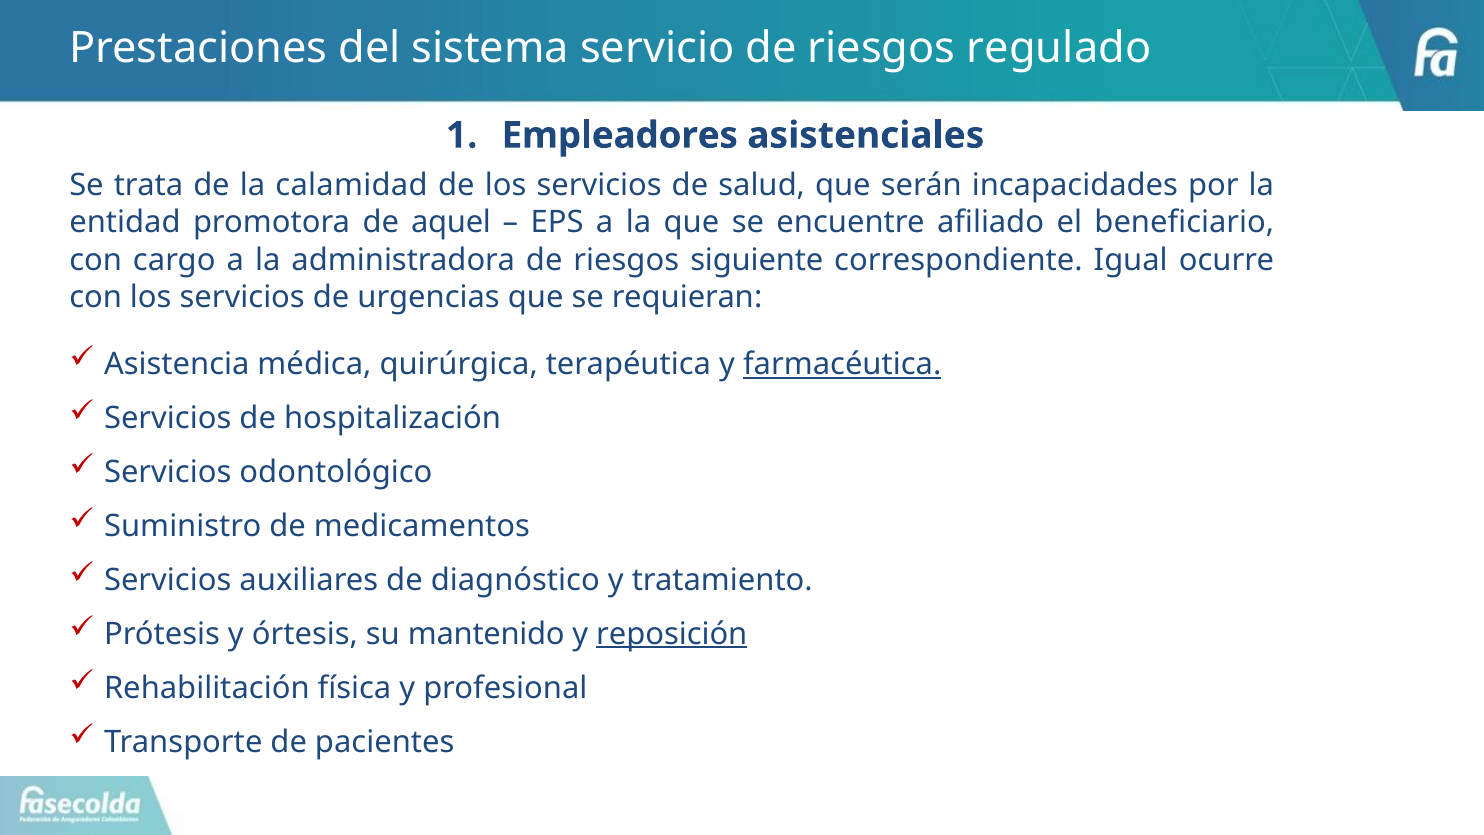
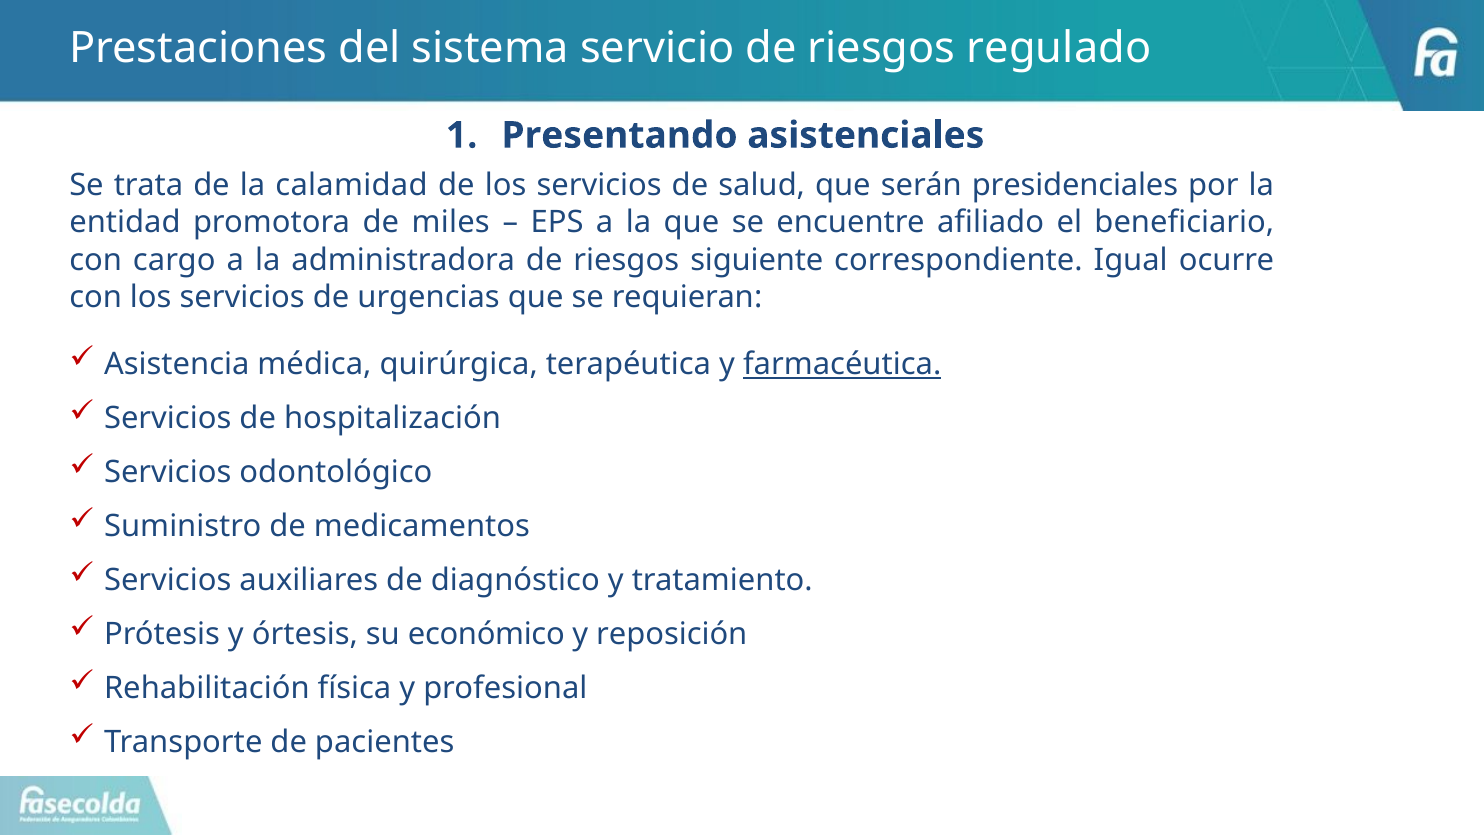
Empleadores: Empleadores -> Presentando
incapacidades: incapacidades -> presidenciales
aquel: aquel -> miles
mantenido: mantenido -> económico
reposición underline: present -> none
